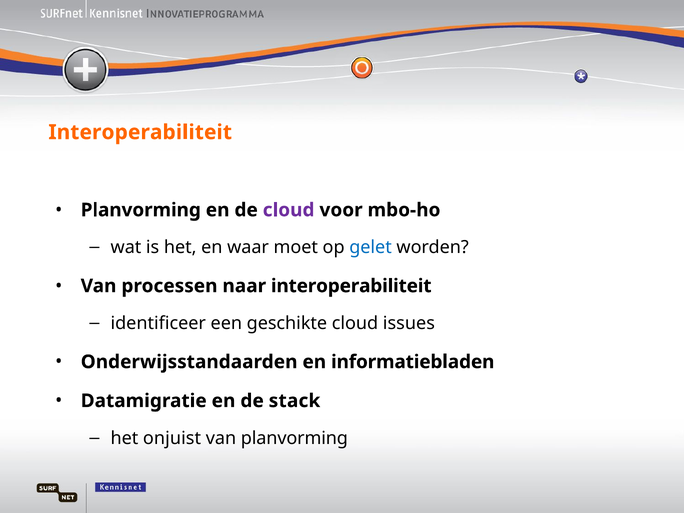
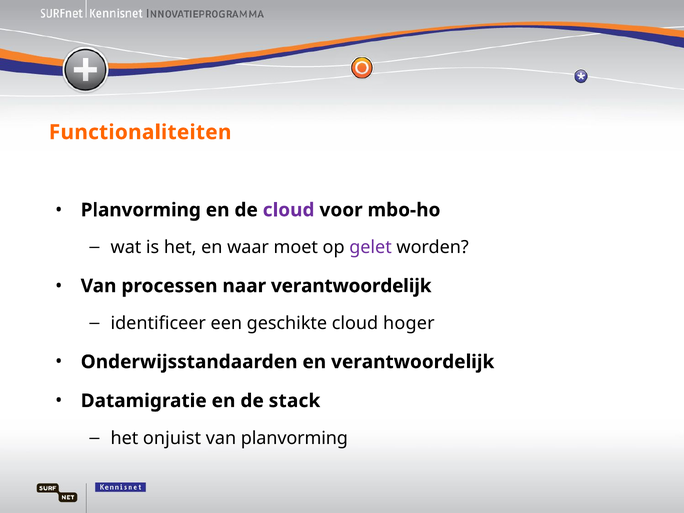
Interoperabiliteit at (140, 132): Interoperabiliteit -> Functionaliteiten
gelet colour: blue -> purple
naar interoperabiliteit: interoperabiliteit -> verantwoordelijk
issues: issues -> hoger
en informatiebladen: informatiebladen -> verantwoordelijk
